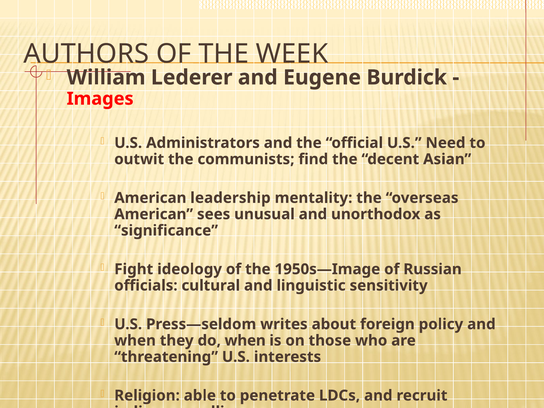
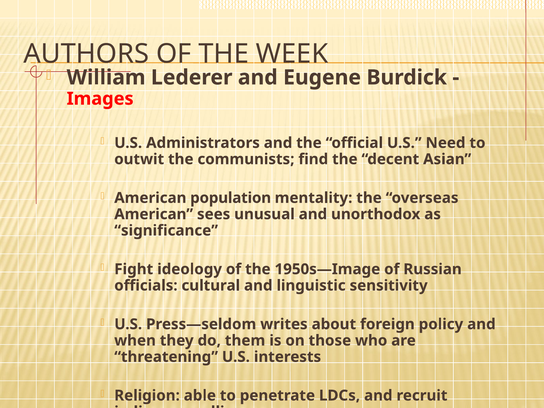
leadership: leadership -> population
do when: when -> them
